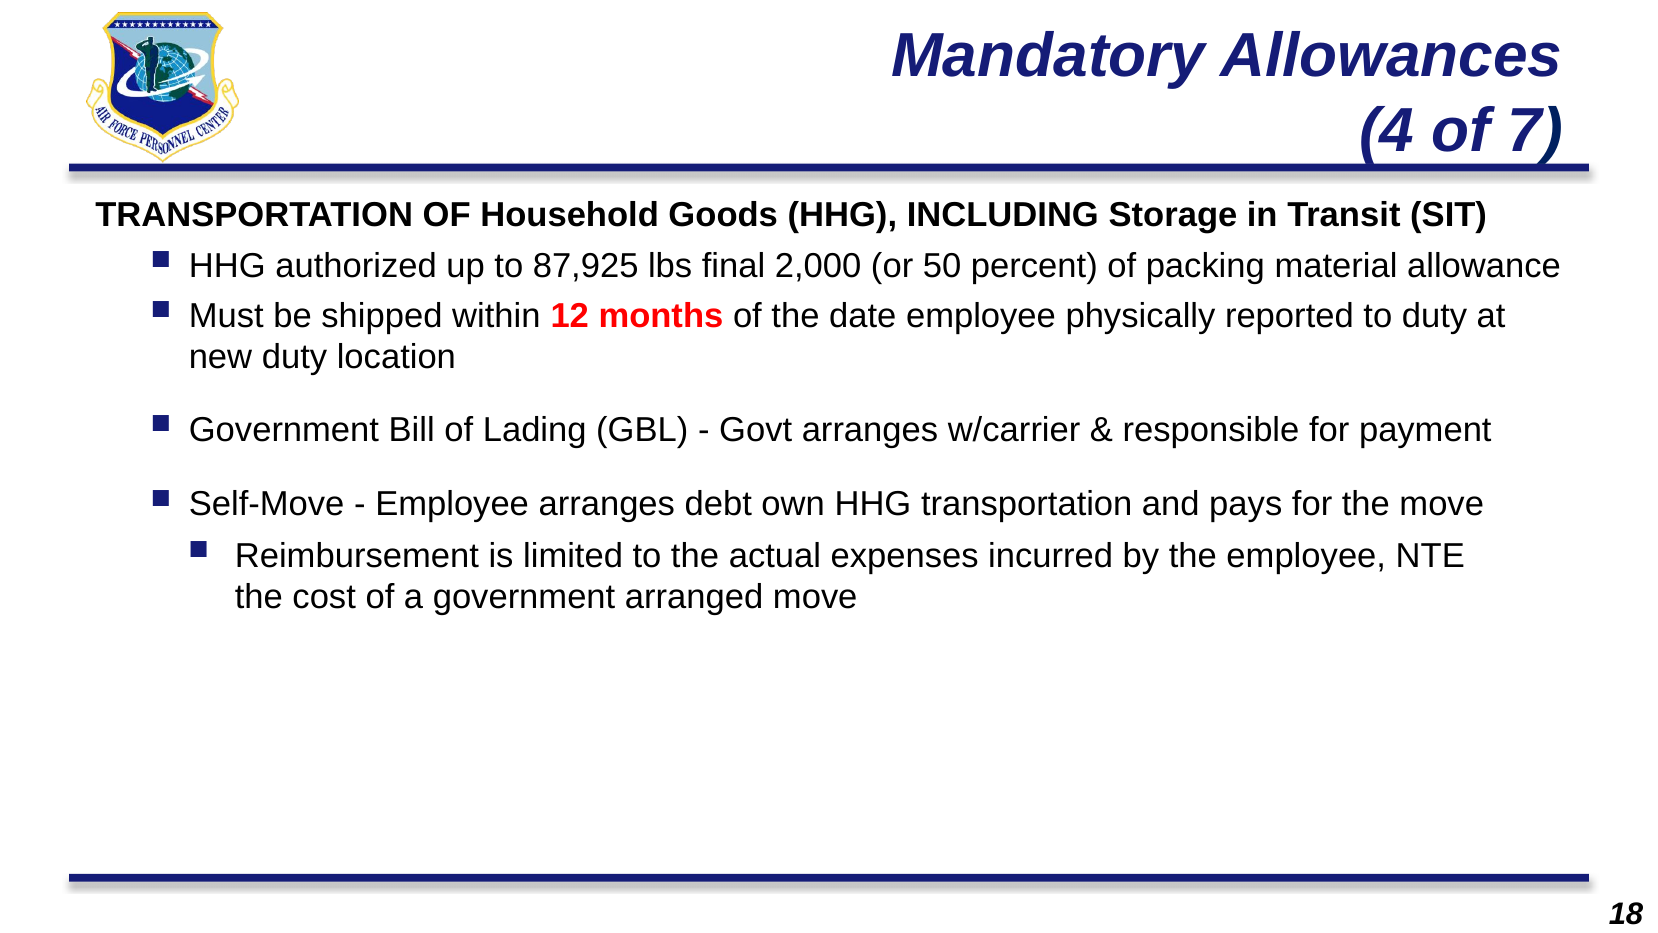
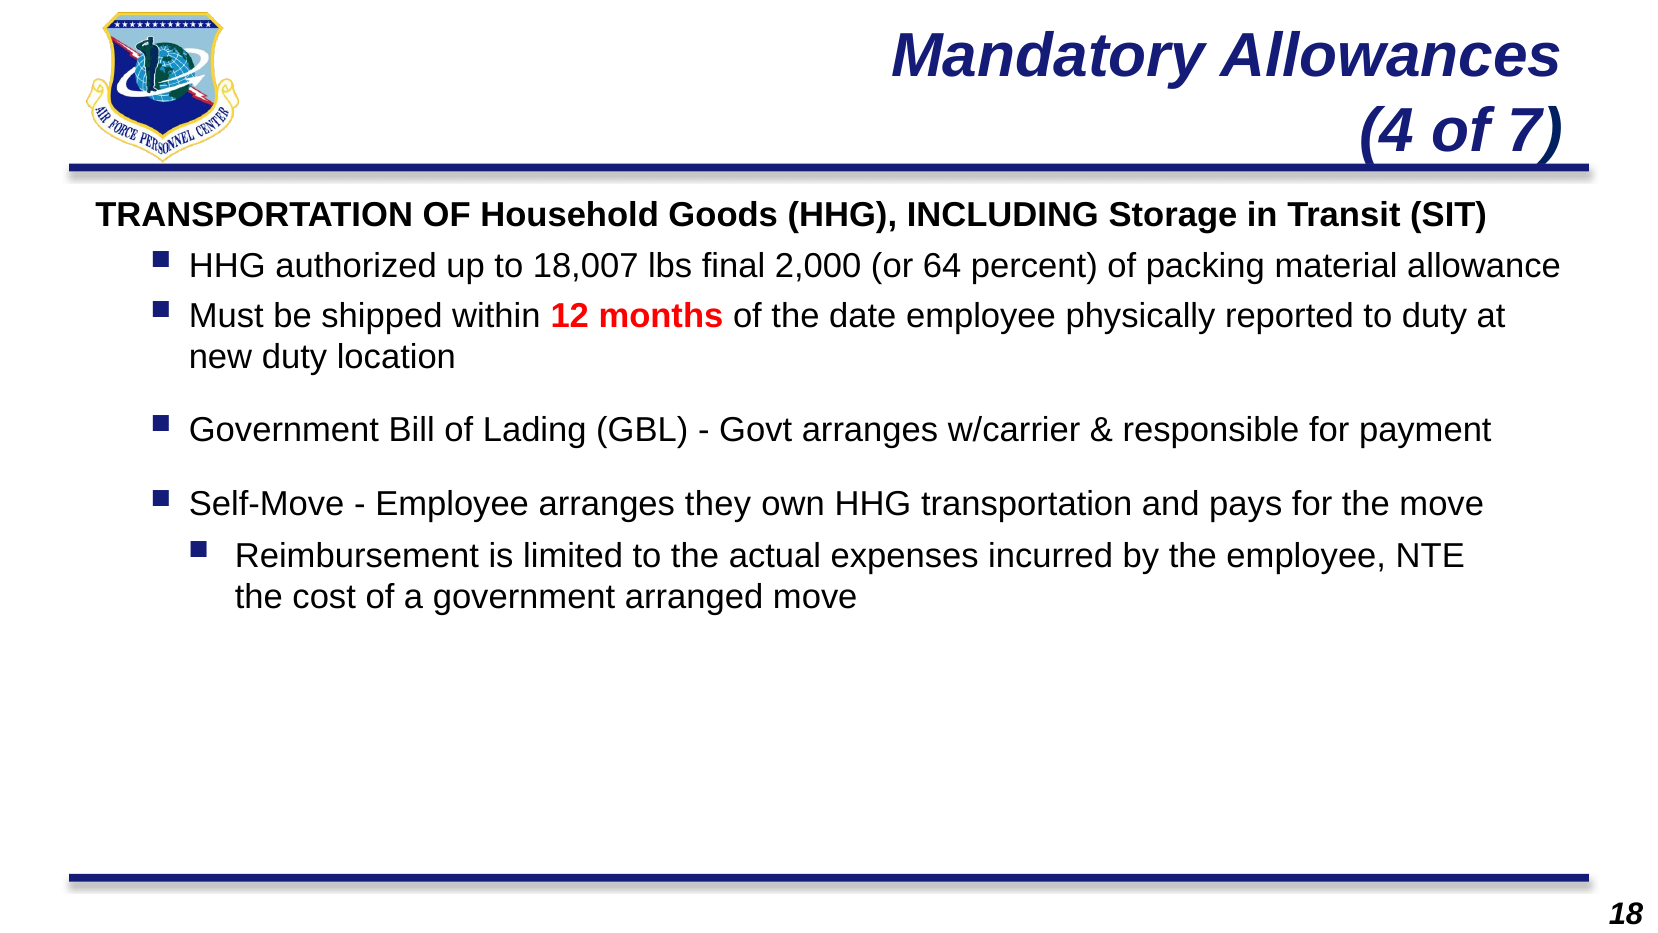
87,925: 87,925 -> 18,007
50: 50 -> 64
debt: debt -> they
